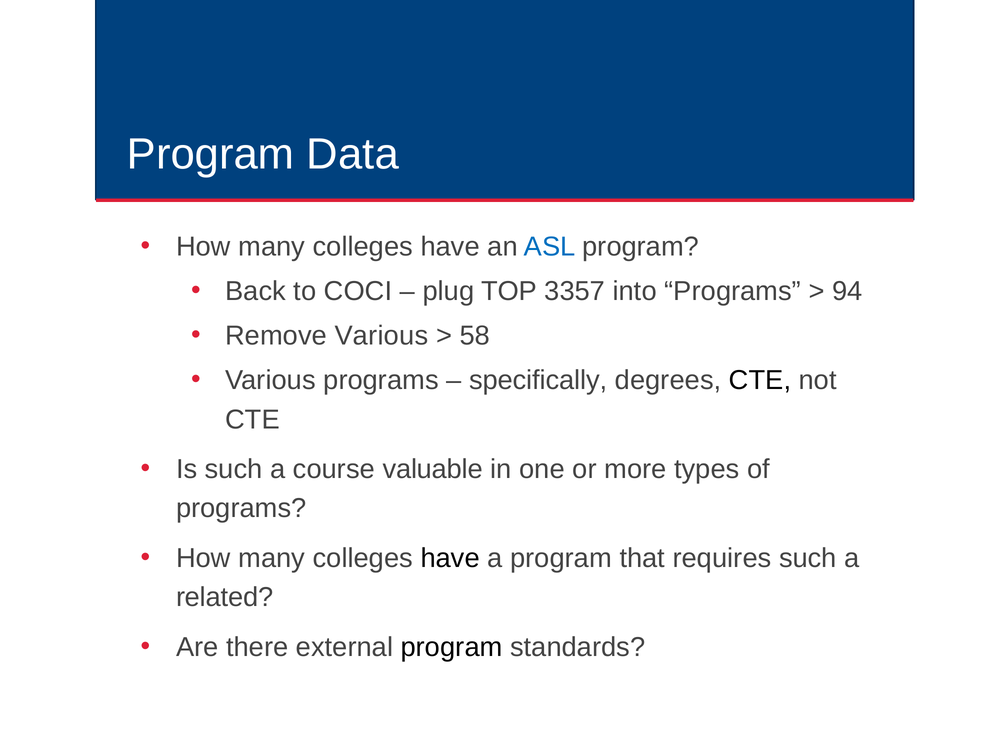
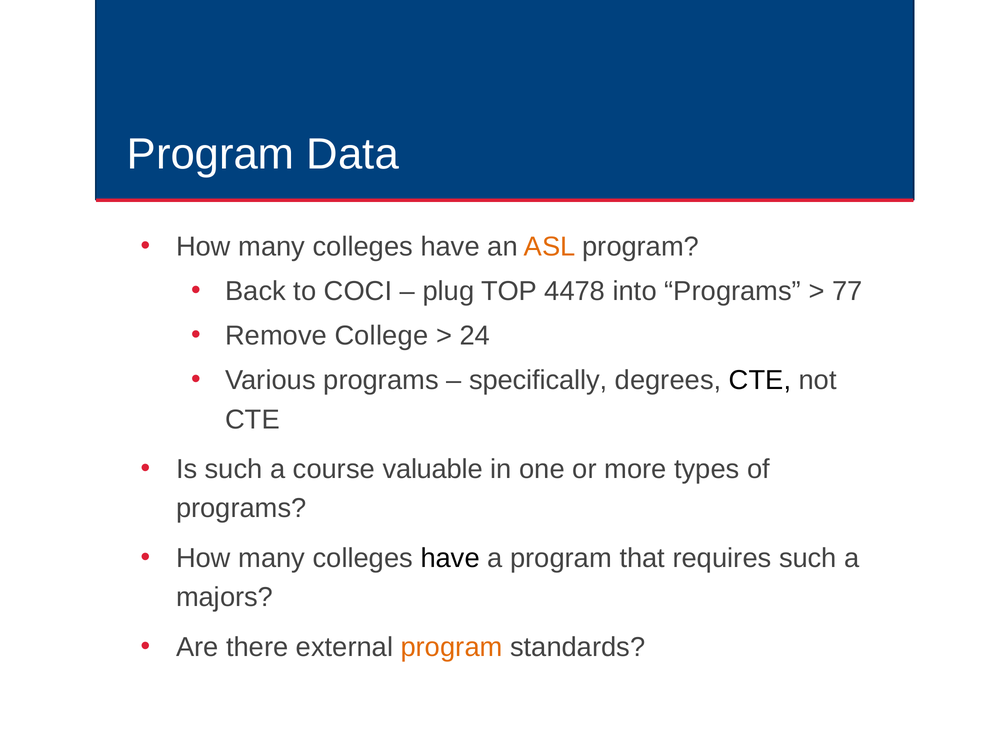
ASL colour: blue -> orange
3357: 3357 -> 4478
94: 94 -> 77
Remove Various: Various -> College
58: 58 -> 24
related: related -> majors
program at (452, 646) colour: black -> orange
